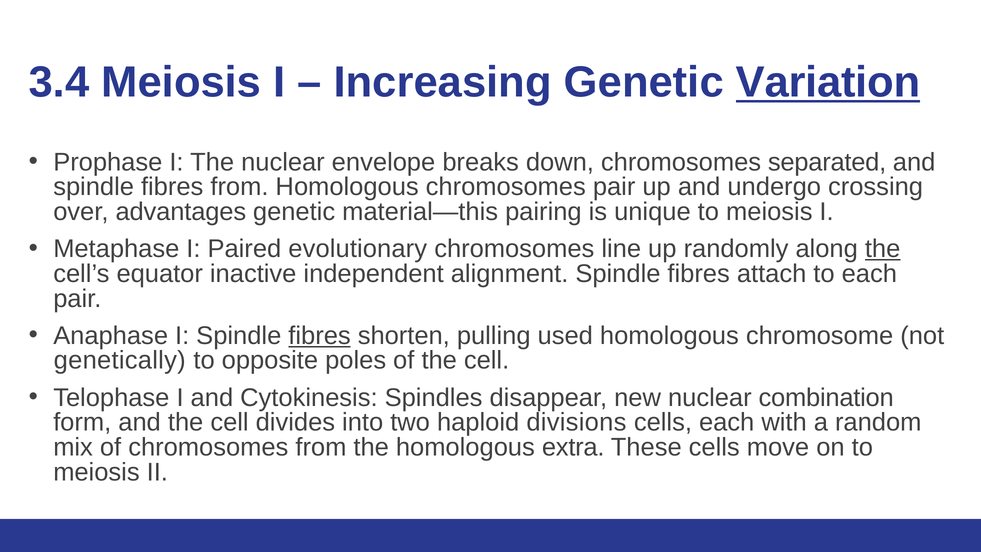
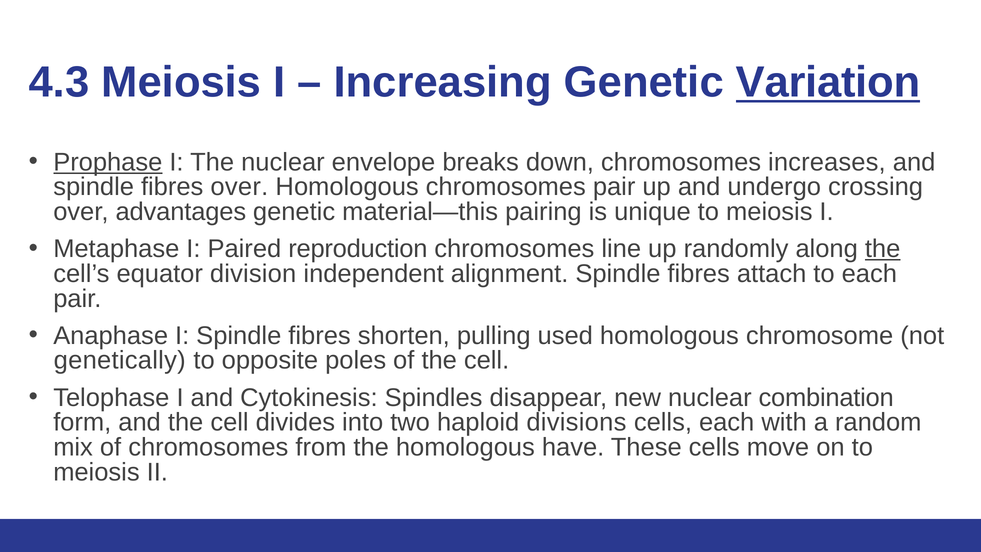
3.4: 3.4 -> 4.3
Prophase underline: none -> present
separated: separated -> increases
fibres from: from -> over
evolutionary: evolutionary -> reproduction
inactive: inactive -> division
fibres at (320, 336) underline: present -> none
extra: extra -> have
